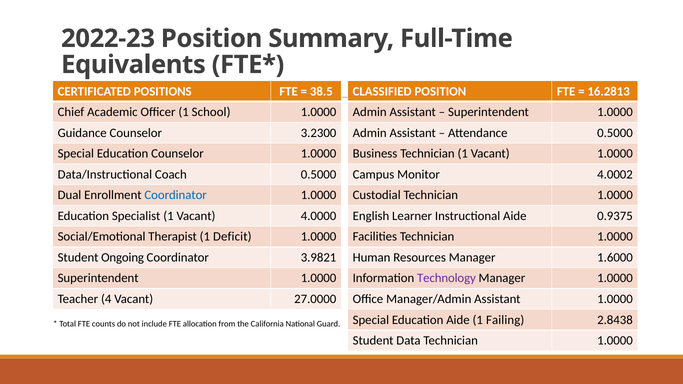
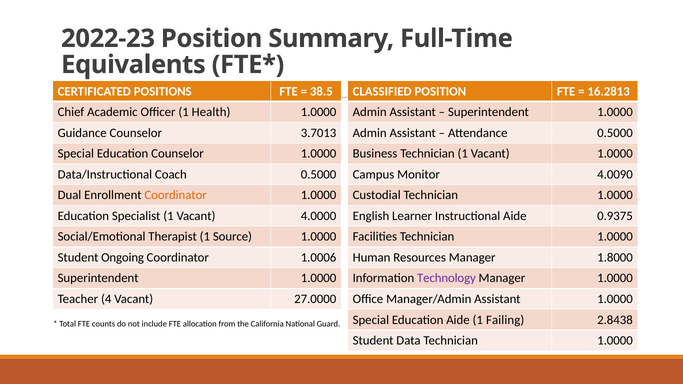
School: School -> Health
3.2300: 3.2300 -> 3.7013
4.0002: 4.0002 -> 4.0090
Coordinator at (176, 195) colour: blue -> orange
Deficit: Deficit -> Source
3.9821: 3.9821 -> 1.0006
1.6000: 1.6000 -> 1.8000
